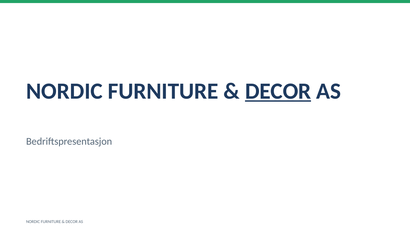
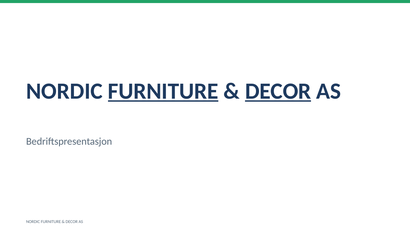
FURNITURE at (163, 91) underline: none -> present
